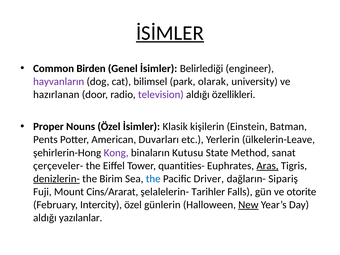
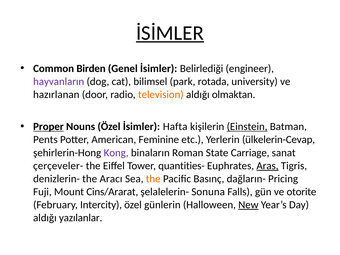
olarak: olarak -> rotada
television colour: purple -> orange
özellikleri: özellikleri -> olmaktan
Proper underline: none -> present
Klasik: Klasik -> Hafta
Einstein underline: none -> present
Duvarları: Duvarları -> Feminine
ülkelerin-Leave: ülkelerin-Leave -> ülkelerin-Cevap
Kutusu: Kutusu -> Roman
Method: Method -> Carriage
denizlerin- underline: present -> none
Birim: Birim -> Aracı
the at (153, 179) colour: blue -> orange
Driver: Driver -> Basınç
Sipariş: Sipariş -> Pricing
Tarihler: Tarihler -> Sonuna
